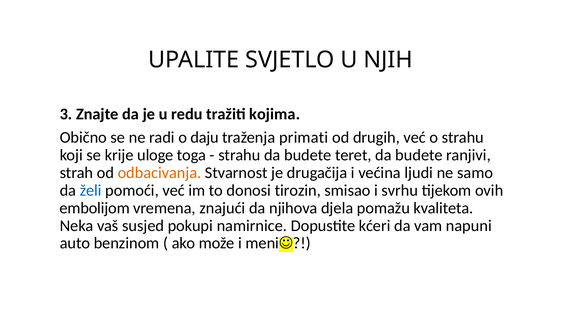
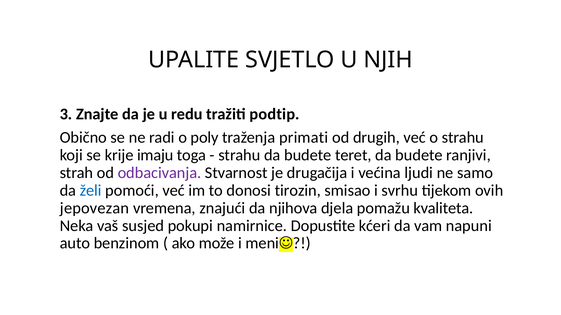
kojima: kojima -> podtip
daju: daju -> poly
uloge: uloge -> imaju
odbacivanja colour: orange -> purple
embolijom: embolijom -> jepovezan
